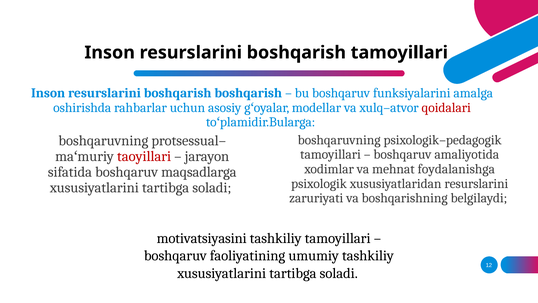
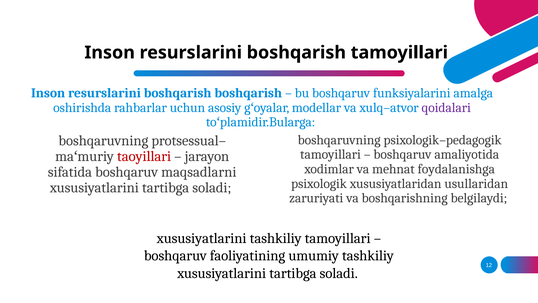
qoidalari colour: red -> purple
maqsadlarga: maqsadlarga -> maqsadlarni
xususiyatlaridan resurslarini: resurslarini -> usullaridan
motivatsiyasini at (202, 238): motivatsiyasini -> xususiyatlarini
